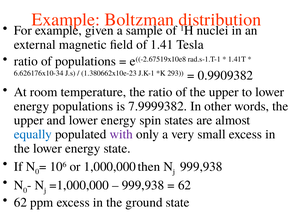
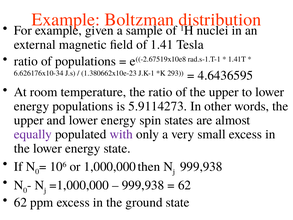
0.9909382: 0.9909382 -> 4.6436595
7.9999382: 7.9999382 -> 5.9114273
equally colour: blue -> purple
